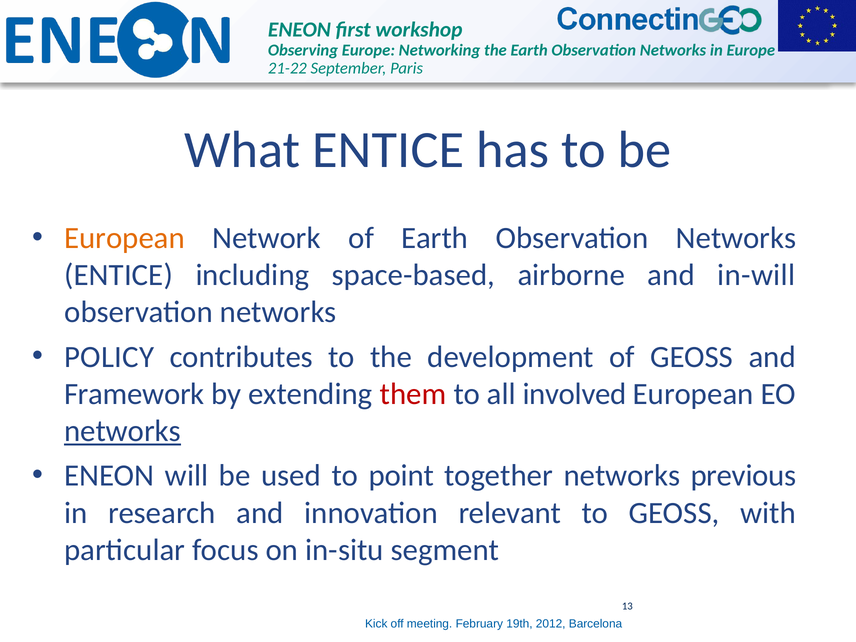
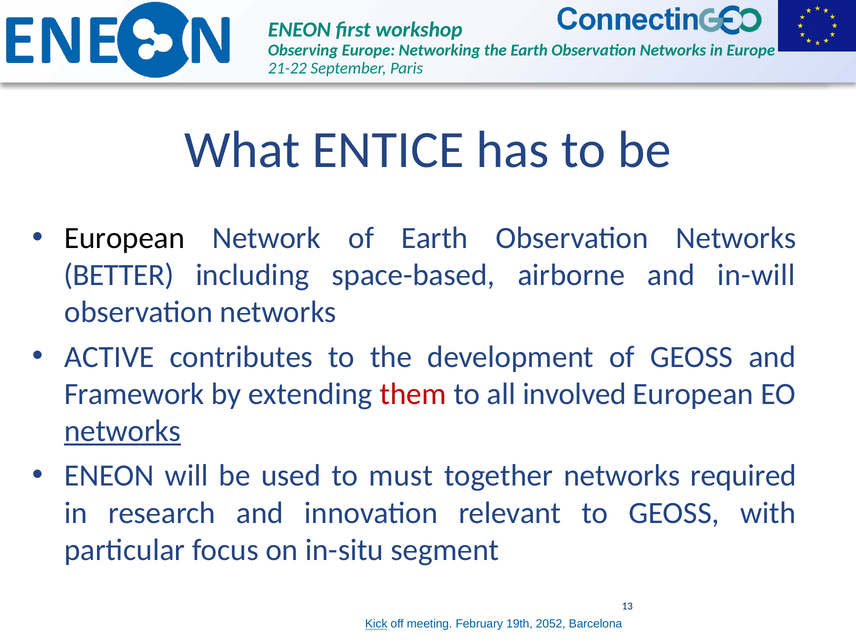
European at (125, 238) colour: orange -> black
ENTICE at (119, 275): ENTICE -> BETTER
POLICY: POLICY -> ACTIVE
point: point -> must
previous: previous -> required
Kick underline: none -> present
2012: 2012 -> 2052
